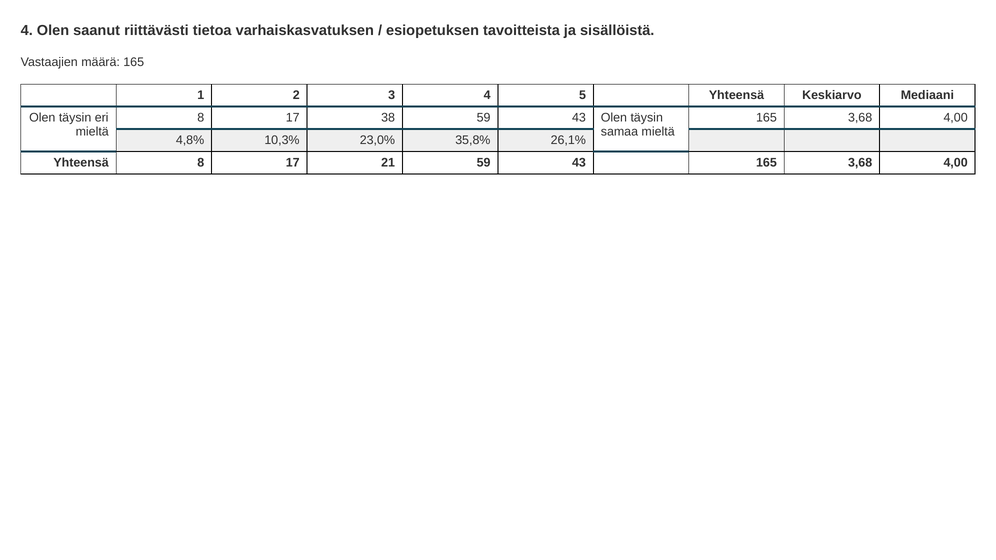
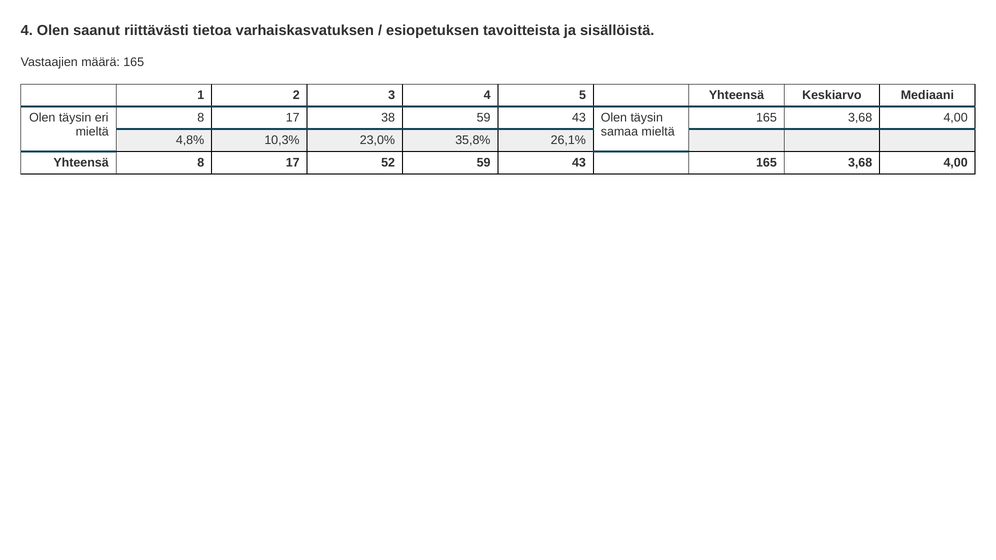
21: 21 -> 52
